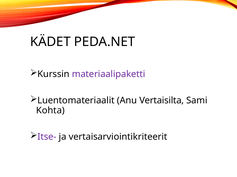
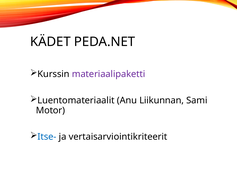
Vertaisilta: Vertaisilta -> Liikunnan
Kohta: Kohta -> Motor
Itse- colour: purple -> blue
